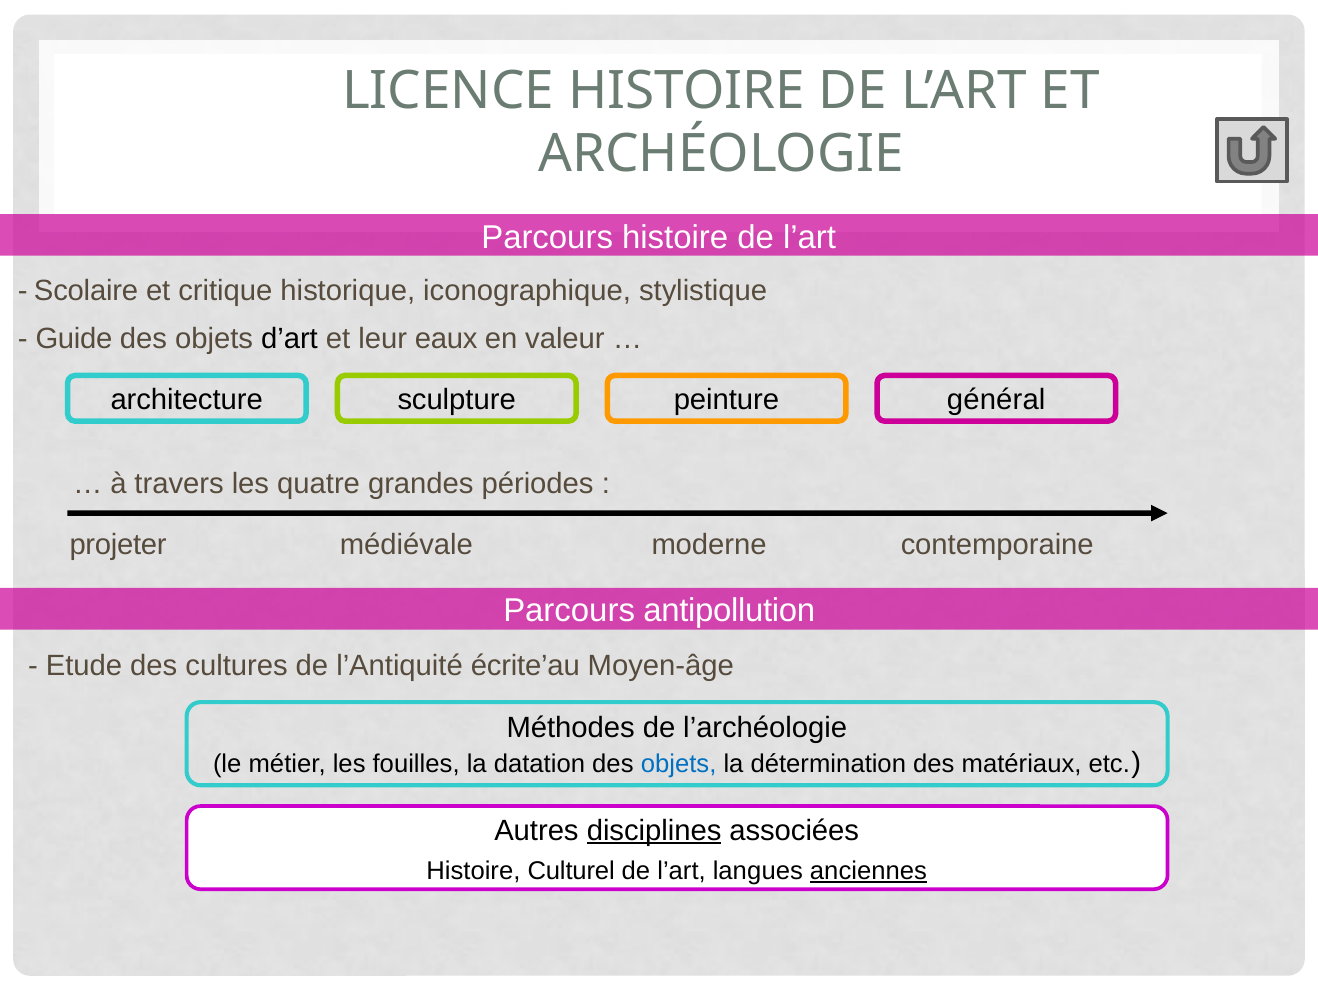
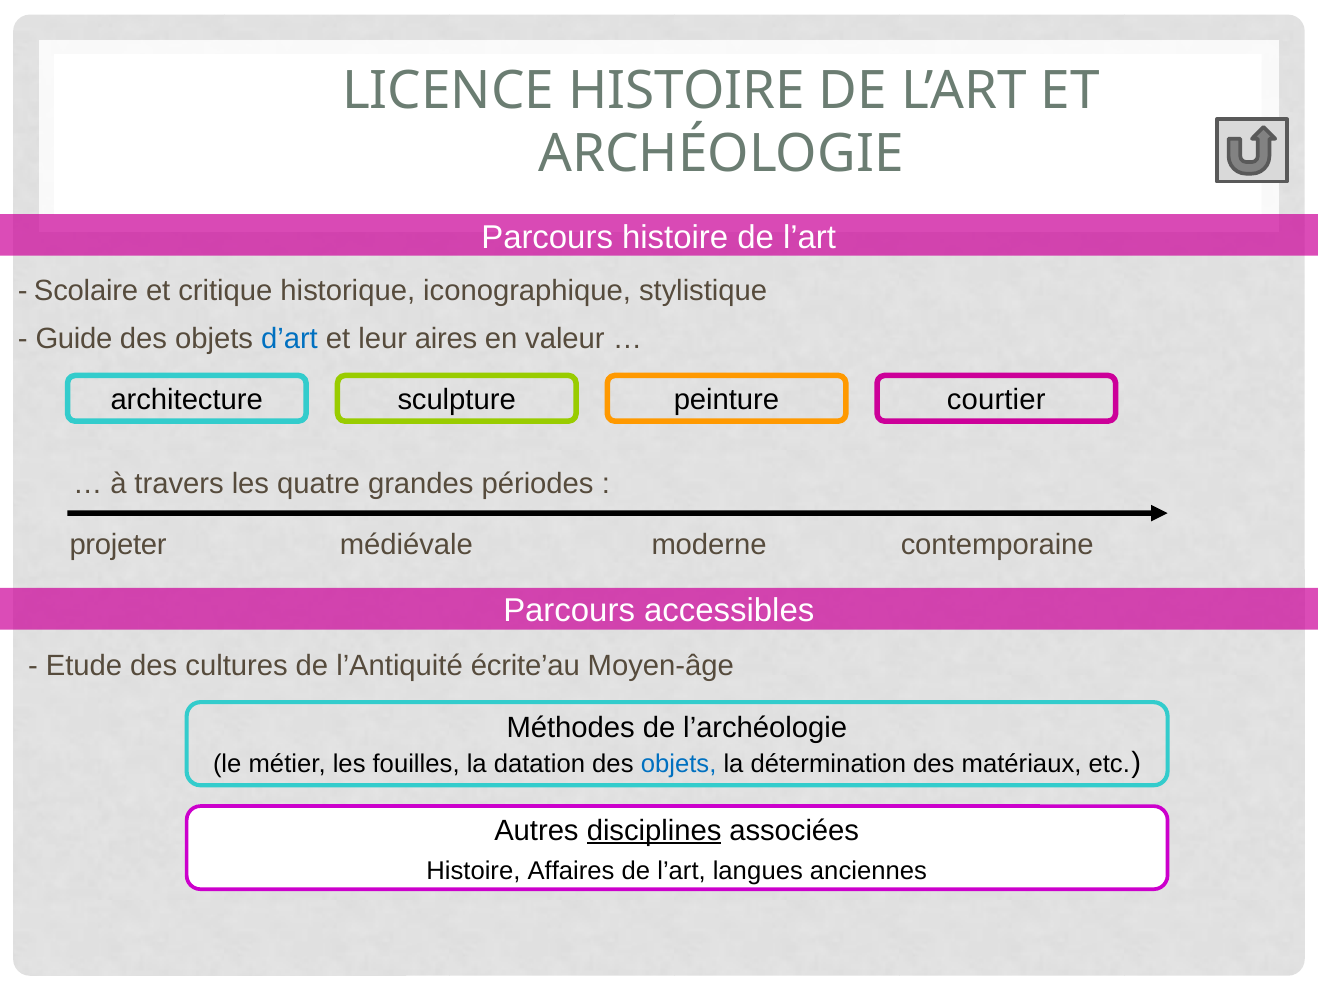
d’art colour: black -> blue
eaux: eaux -> aires
général: général -> courtier
antipollution: antipollution -> accessibles
Culturel: Culturel -> Affaires
anciennes underline: present -> none
